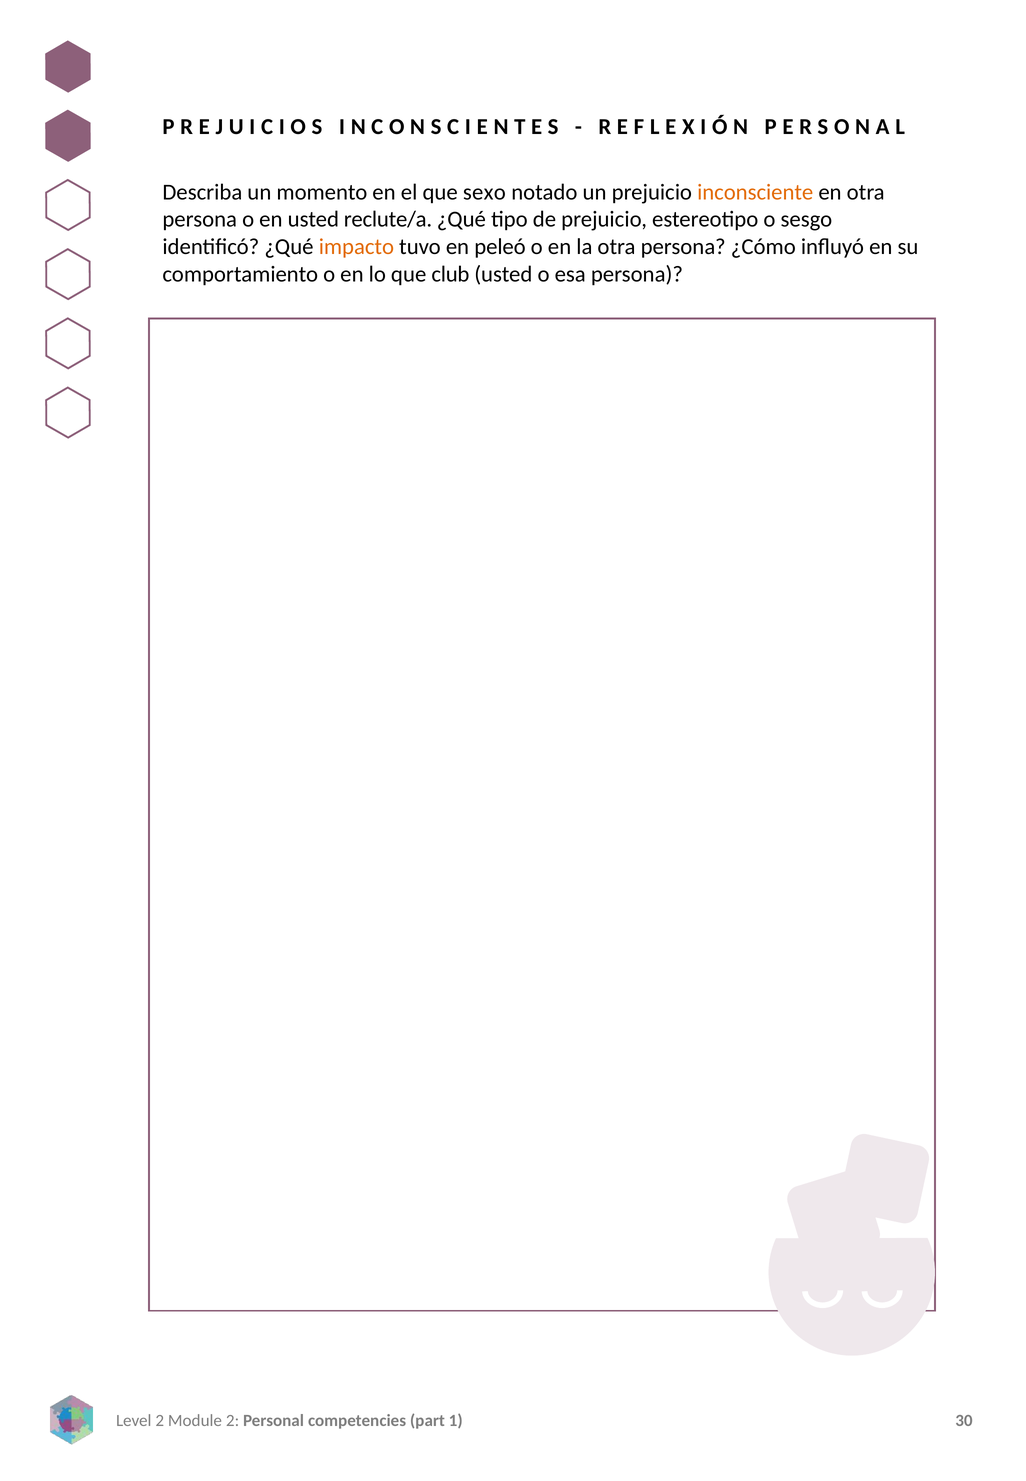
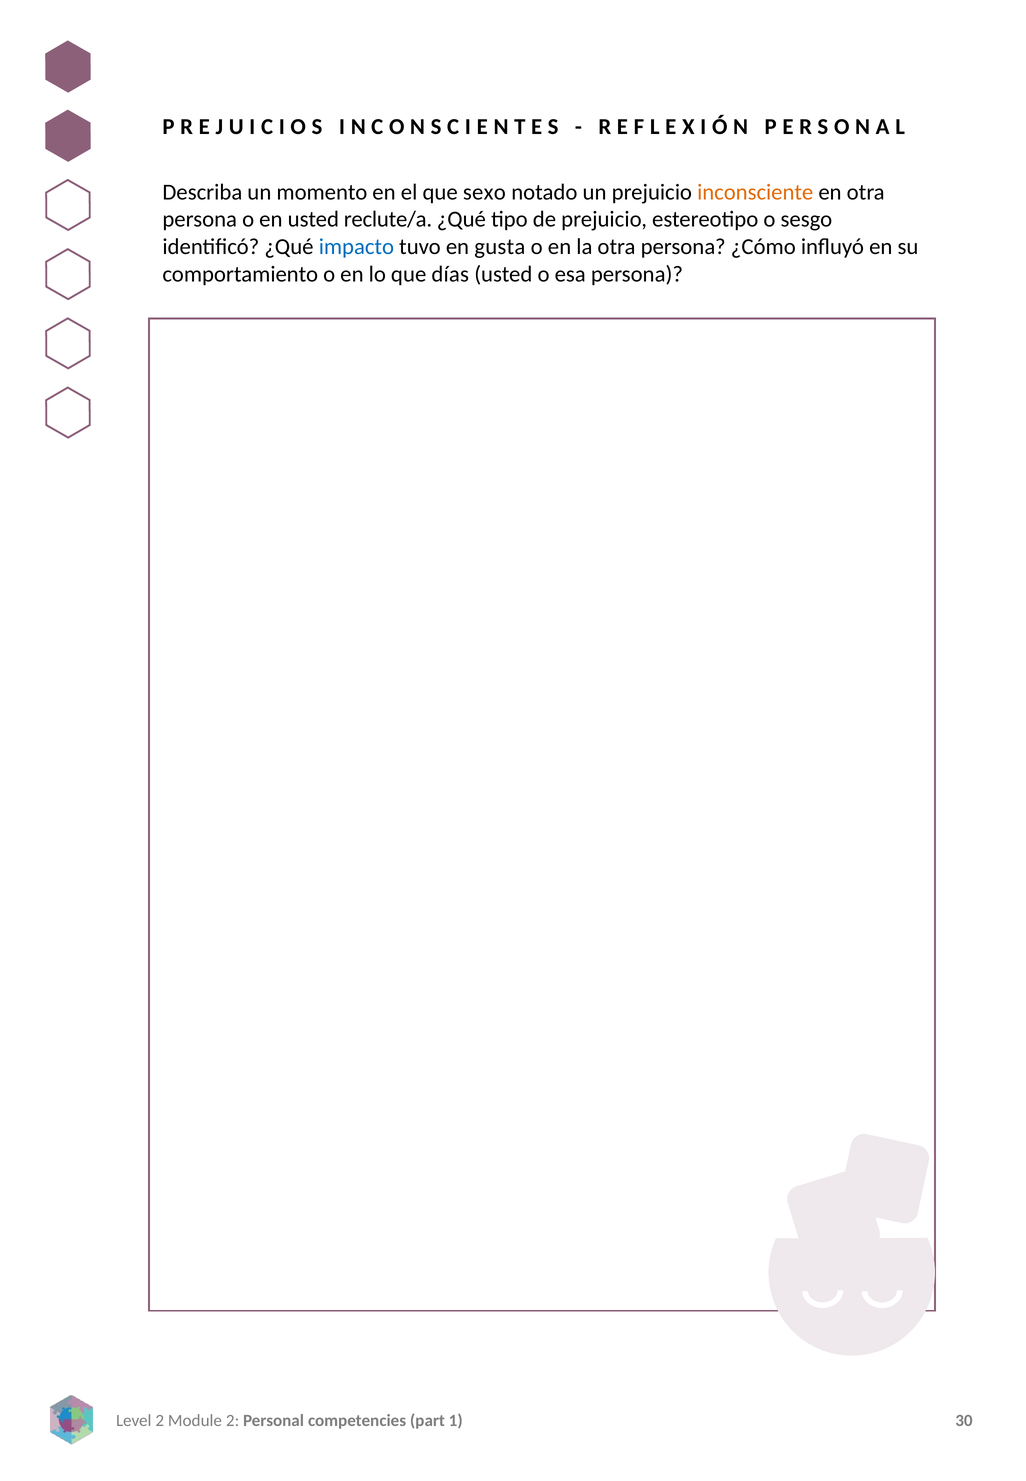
impacto colour: orange -> blue
peleó: peleó -> gusta
club: club -> días
